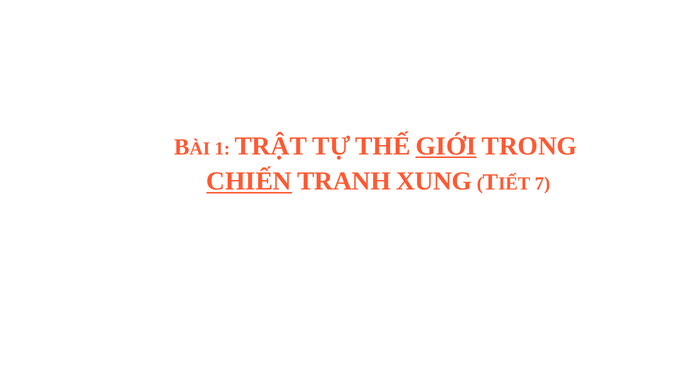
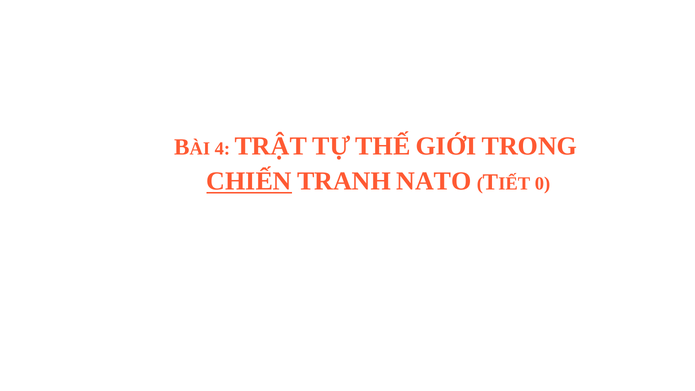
1: 1 -> 4
GIỚI underline: present -> none
XUNG: XUNG -> NATO
7: 7 -> 0
